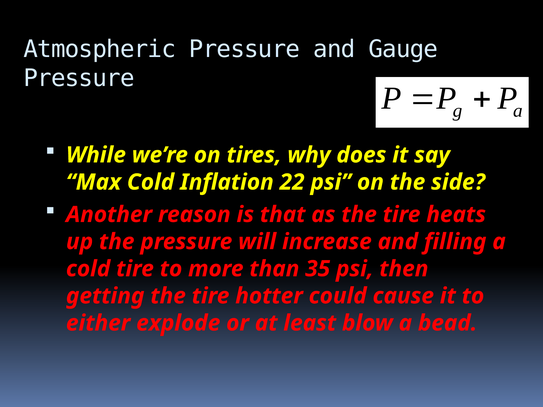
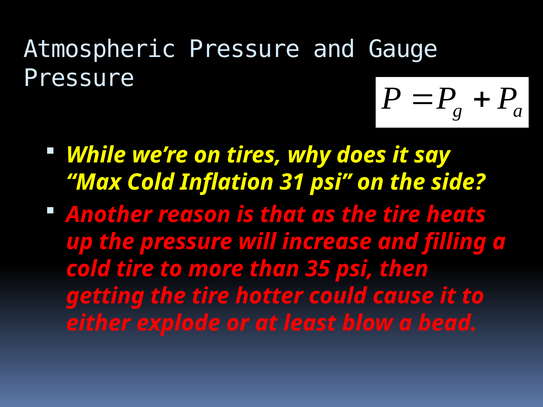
22: 22 -> 31
